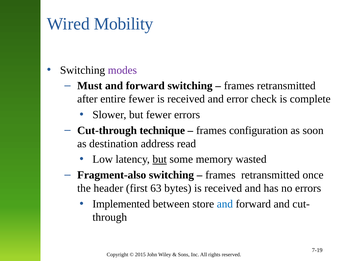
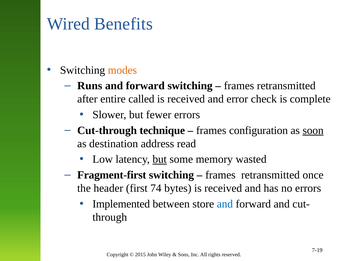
Mobility: Mobility -> Benefits
modes colour: purple -> orange
Must: Must -> Runs
entire fewer: fewer -> called
soon underline: none -> present
Fragment-also: Fragment-also -> Fragment-first
63: 63 -> 74
